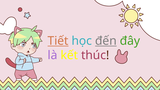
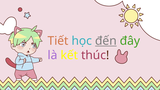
Tiết underline: present -> none
